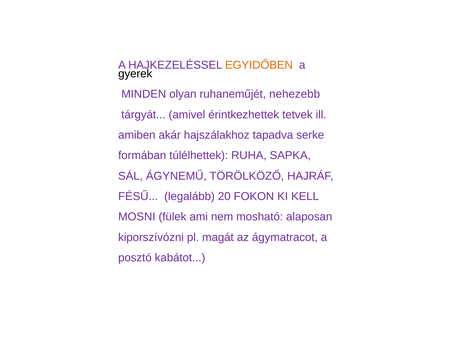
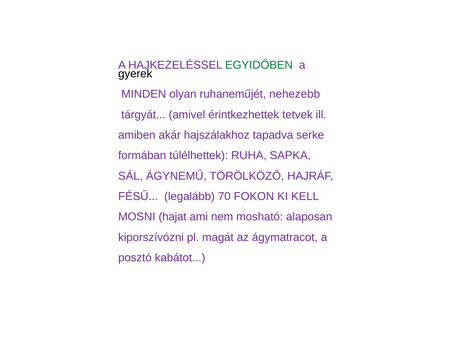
EGYIDŐBEN colour: orange -> green
20: 20 -> 70
fülek: fülek -> hajat
